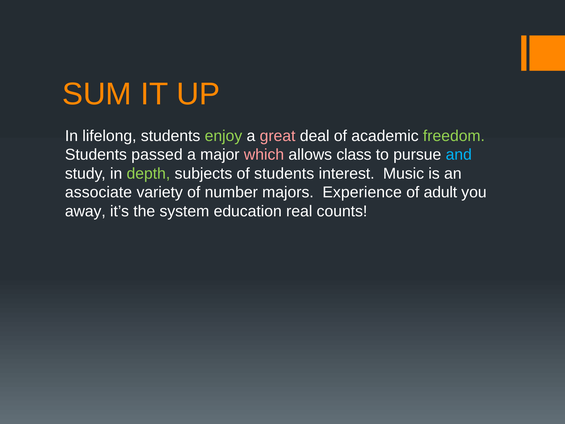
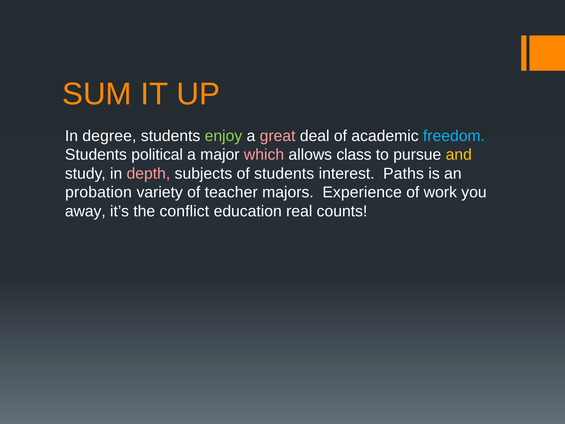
lifelong: lifelong -> degree
freedom colour: light green -> light blue
passed: passed -> political
and colour: light blue -> yellow
depth colour: light green -> pink
Music: Music -> Paths
associate: associate -> probation
number: number -> teacher
adult: adult -> work
system: system -> conflict
